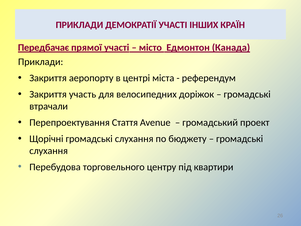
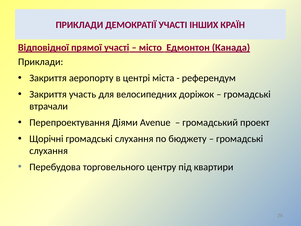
Передбачає: Передбачає -> Відповідної
Стаття: Стаття -> Діями
